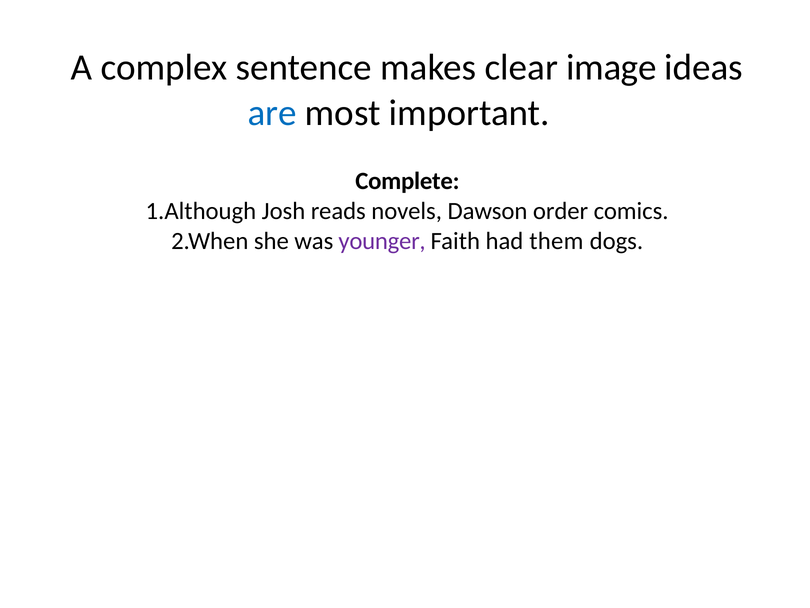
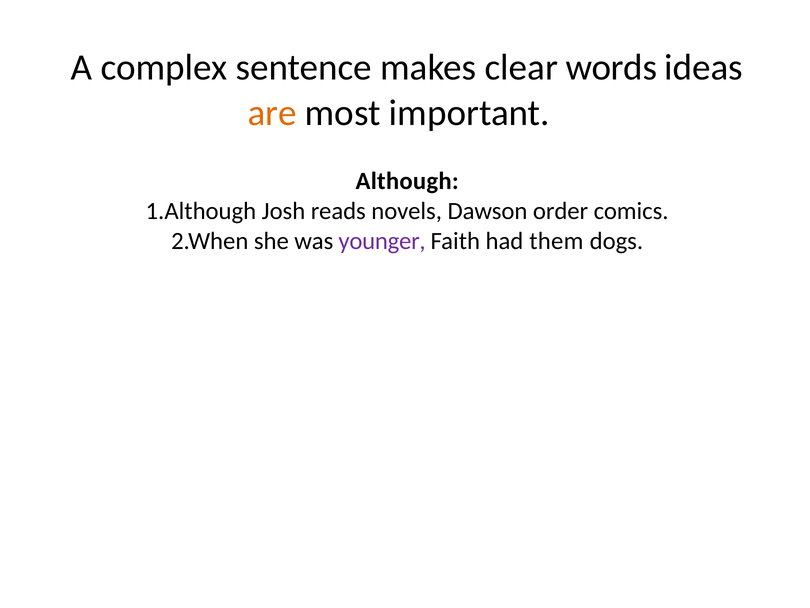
image: image -> words
are colour: blue -> orange
Complete: Complete -> Although
